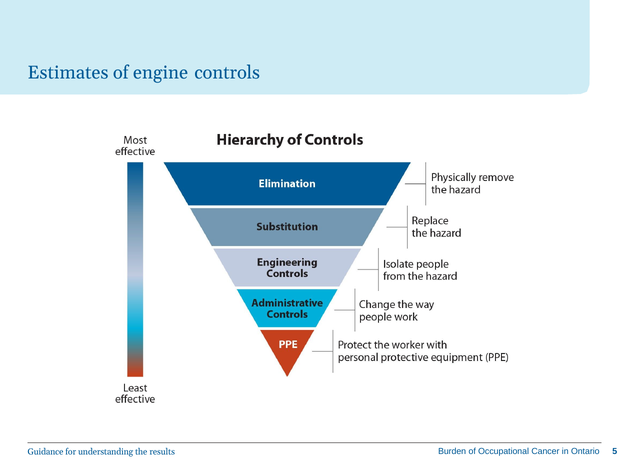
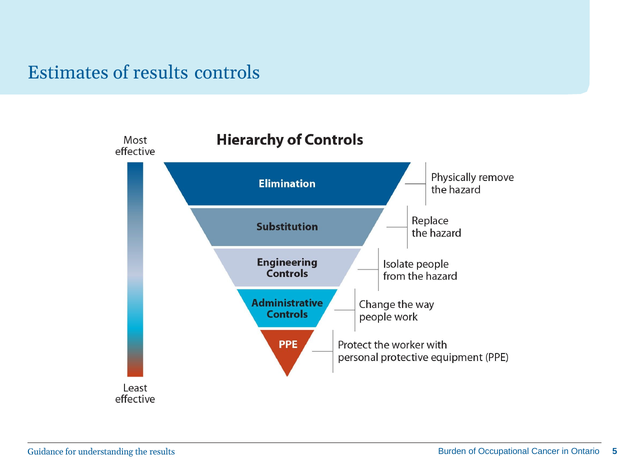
of engine: engine -> results
